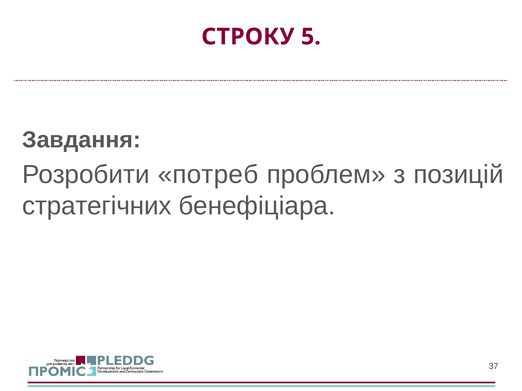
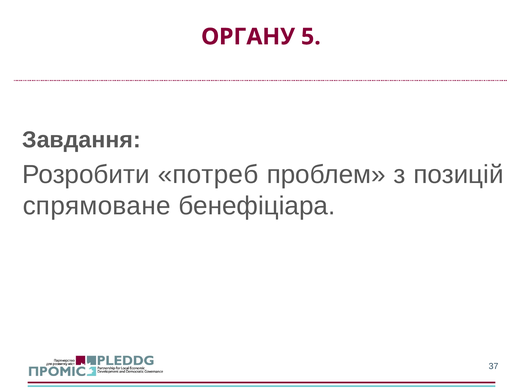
СТРОКУ: СТРОКУ -> ОРГАНУ
стратегічних: стратегічних -> спрямоване
